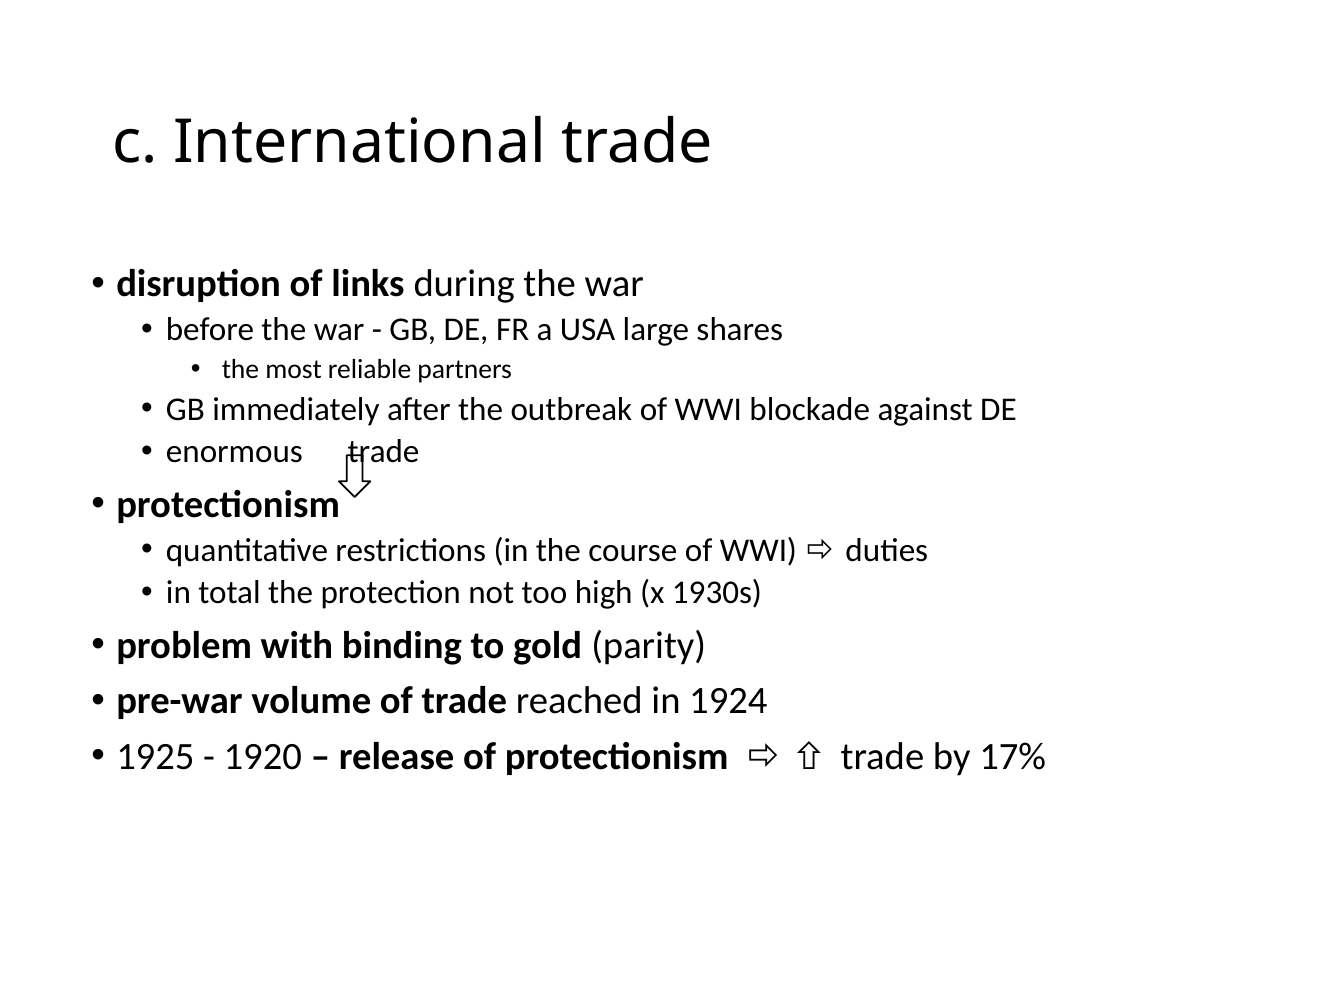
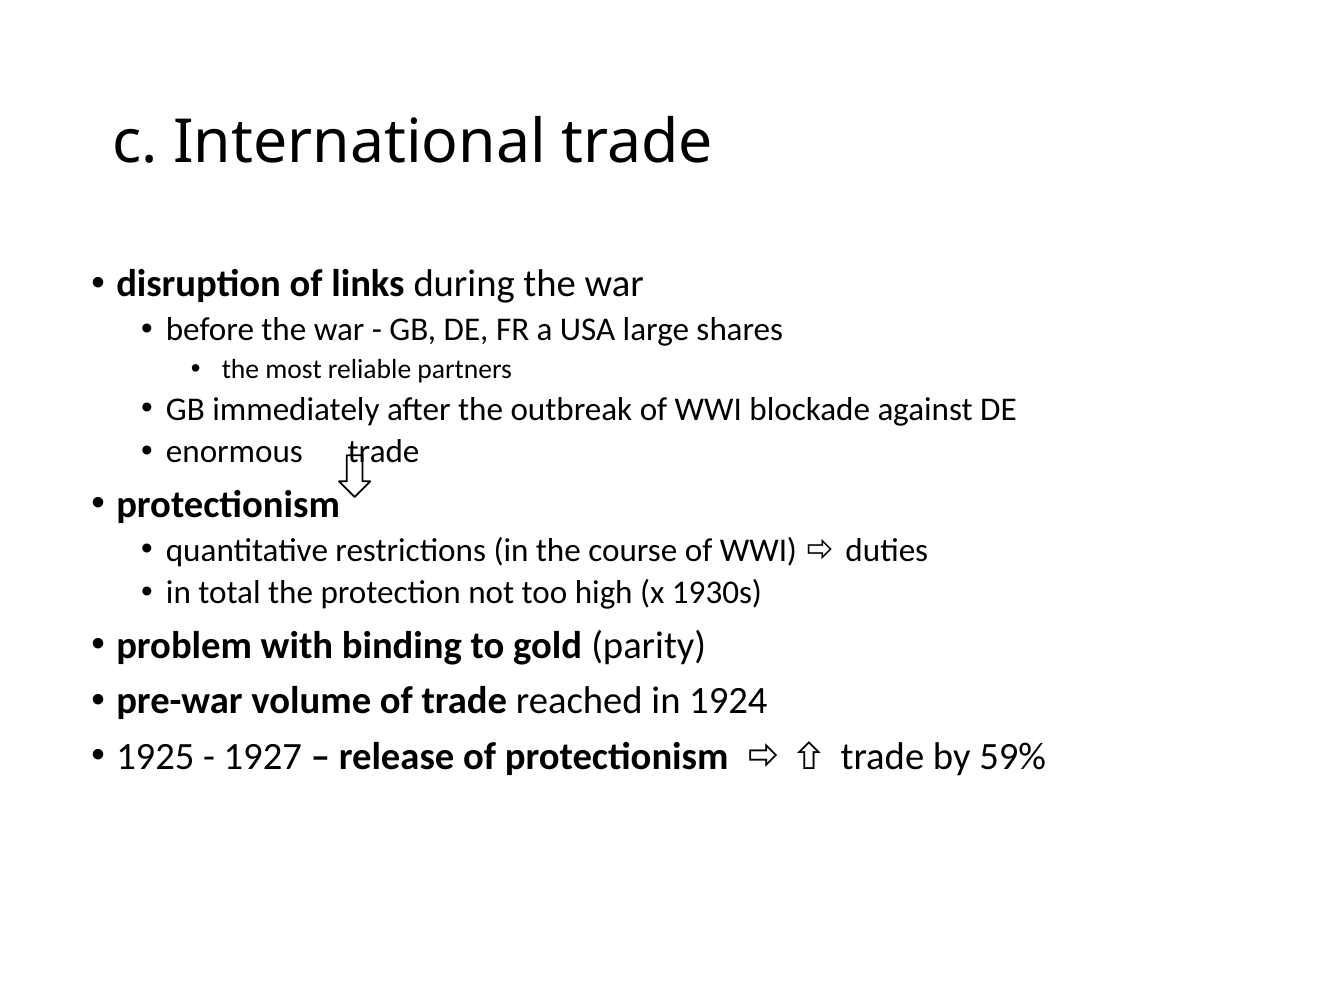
1920: 1920 -> 1927
17%: 17% -> 59%
